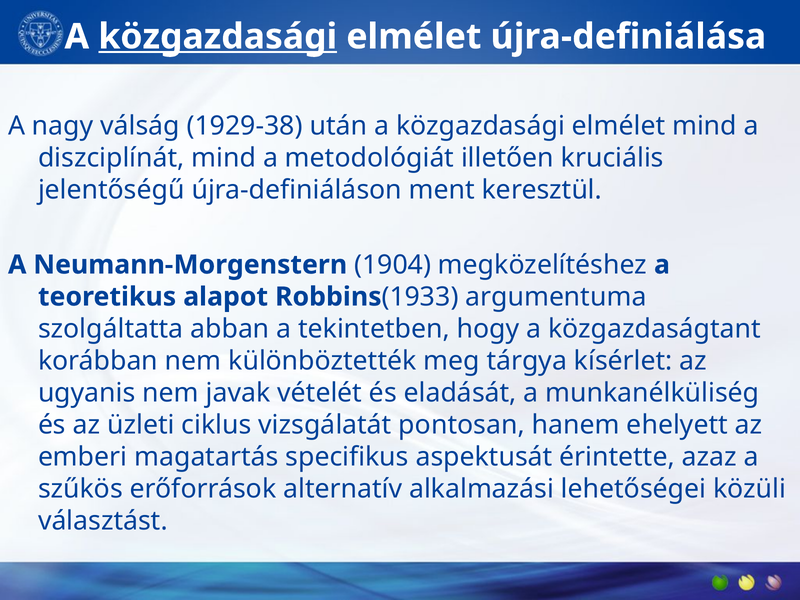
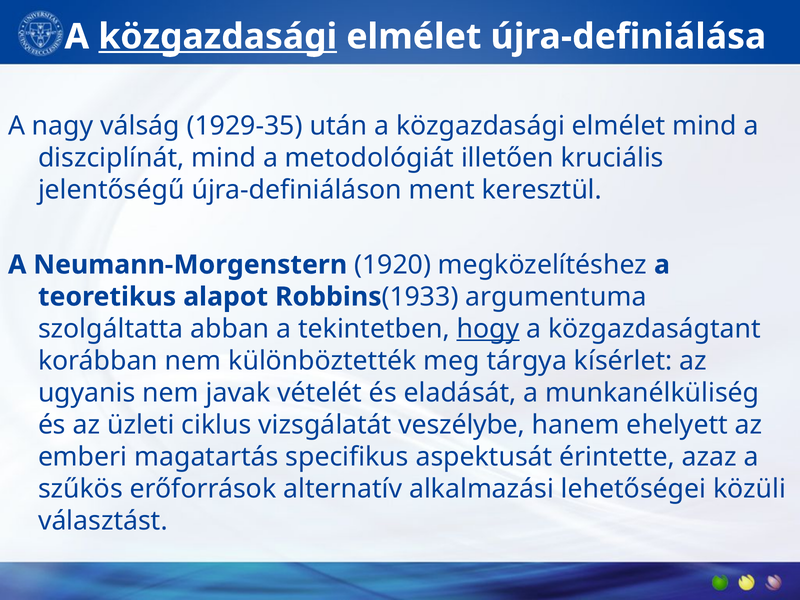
1929-38: 1929-38 -> 1929-35
1904: 1904 -> 1920
hogy underline: none -> present
pontosan: pontosan -> veszélybe
